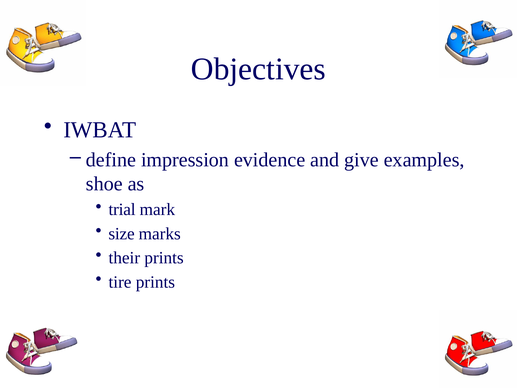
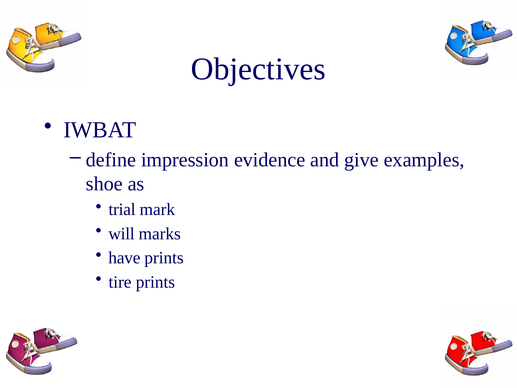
size: size -> will
their: their -> have
